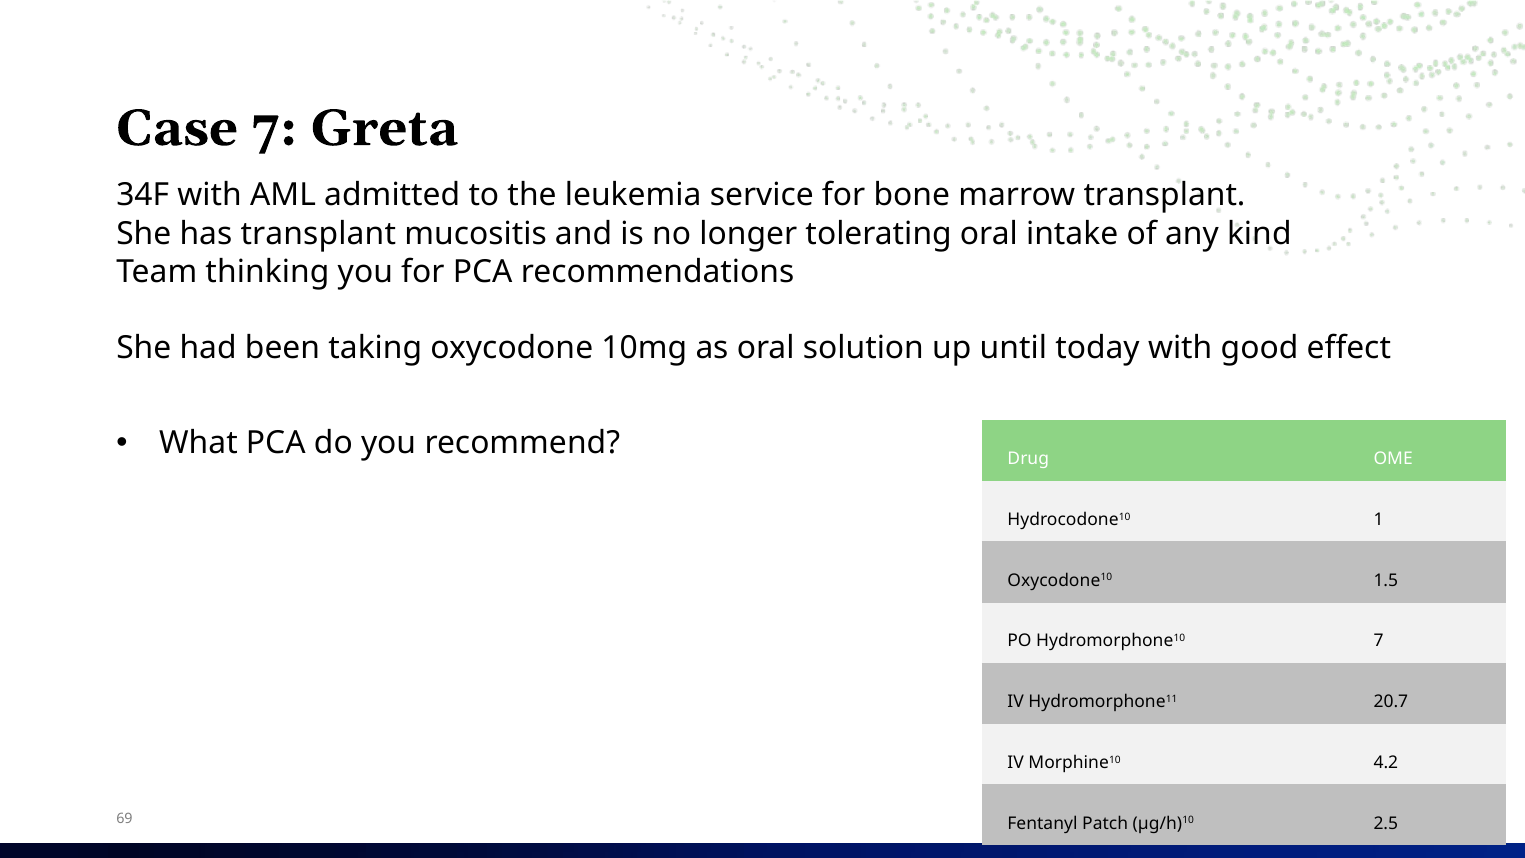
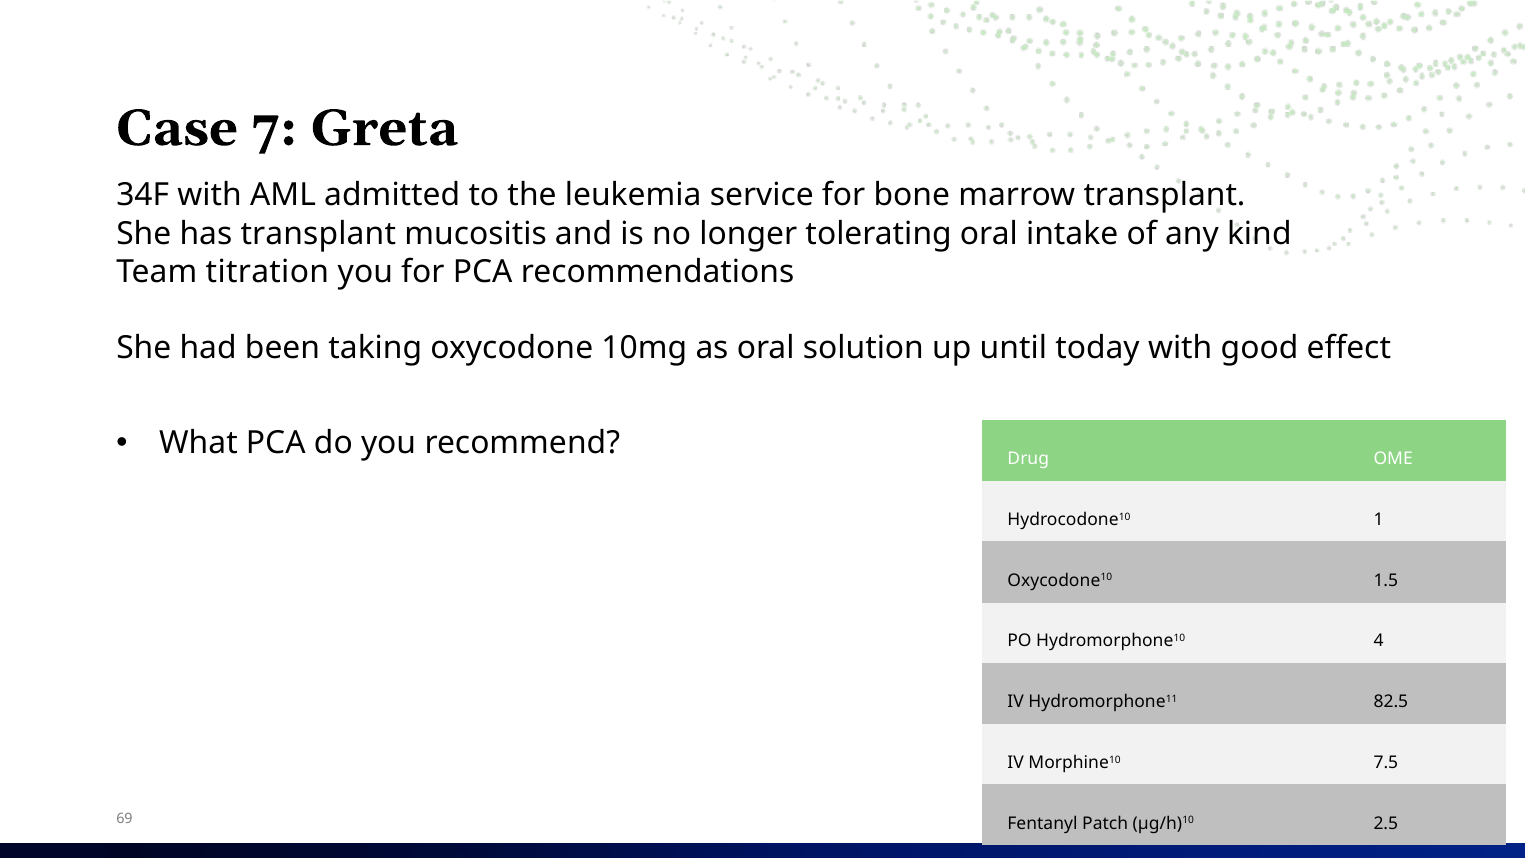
thinking: thinking -> titration
Hydromorphone10 7: 7 -> 4
20.7: 20.7 -> 82.5
4.2: 4.2 -> 7.5
